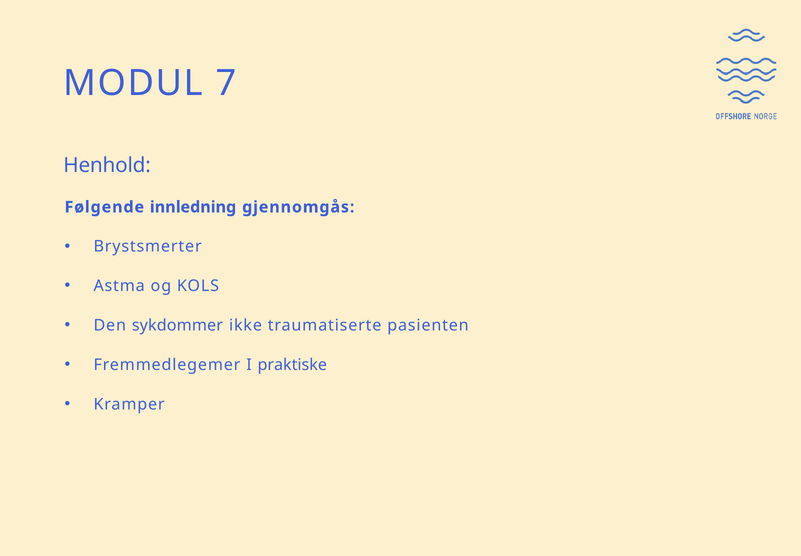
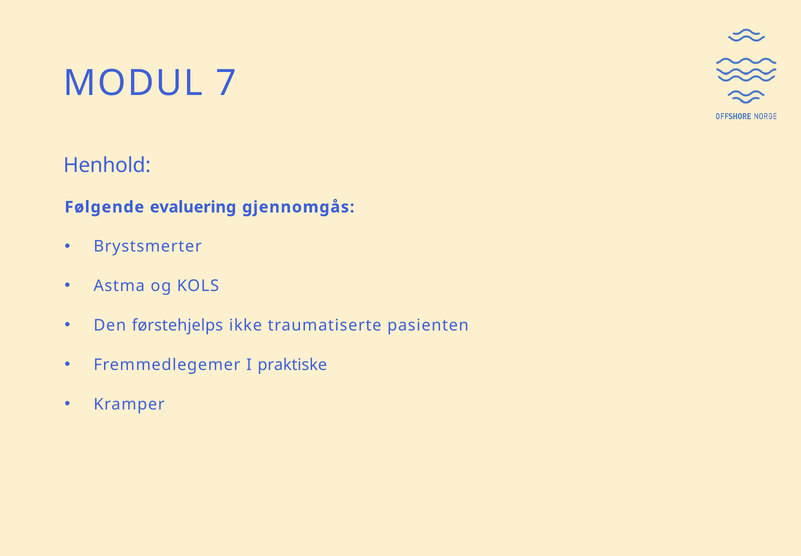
innledning: innledning -> evaluering
sykdommer: sykdommer -> førstehjelps
